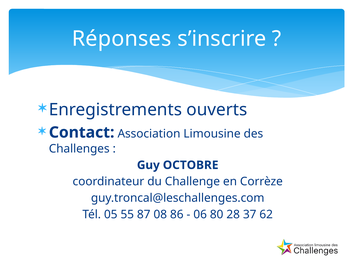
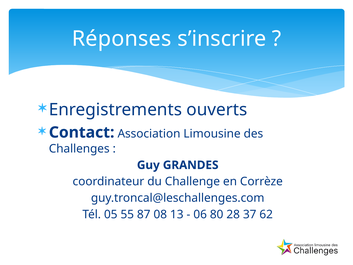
OCTOBRE: OCTOBRE -> GRANDES
86: 86 -> 13
